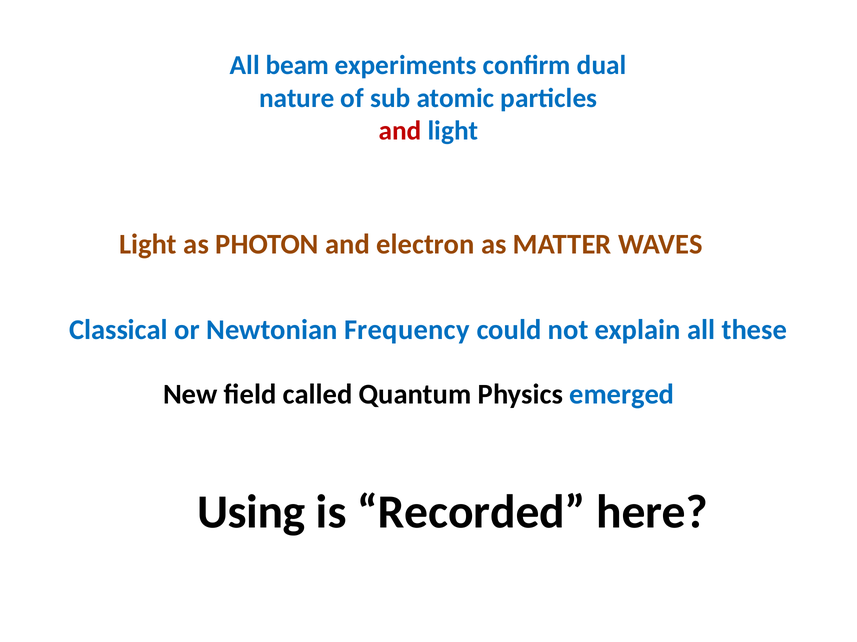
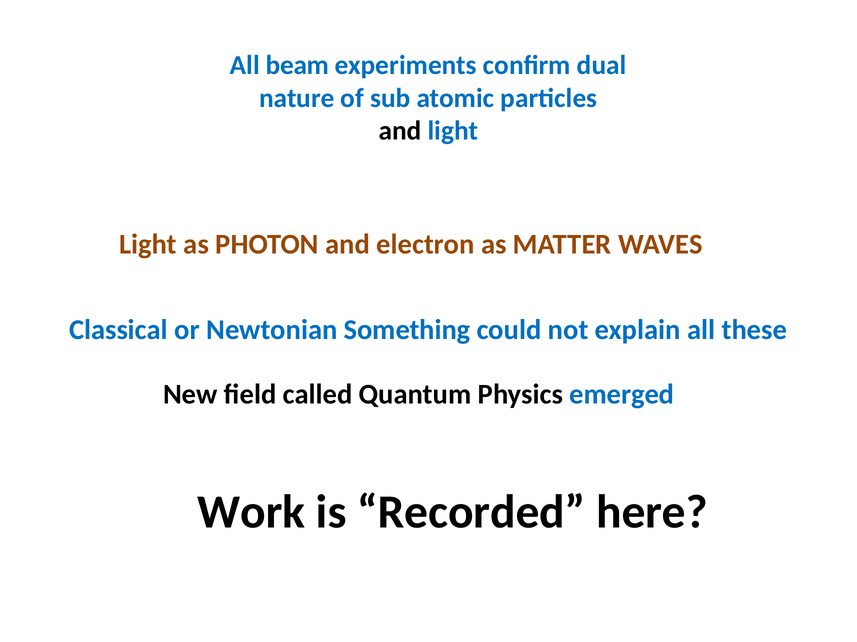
and at (400, 131) colour: red -> black
Frequency: Frequency -> Something
Using: Using -> Work
